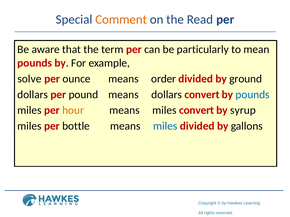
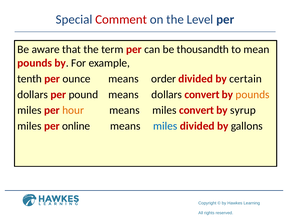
Comment colour: orange -> red
Read: Read -> Level
particularly: particularly -> thousandth
solve: solve -> tenth
ground: ground -> certain
pounds at (253, 95) colour: blue -> orange
bottle: bottle -> online
